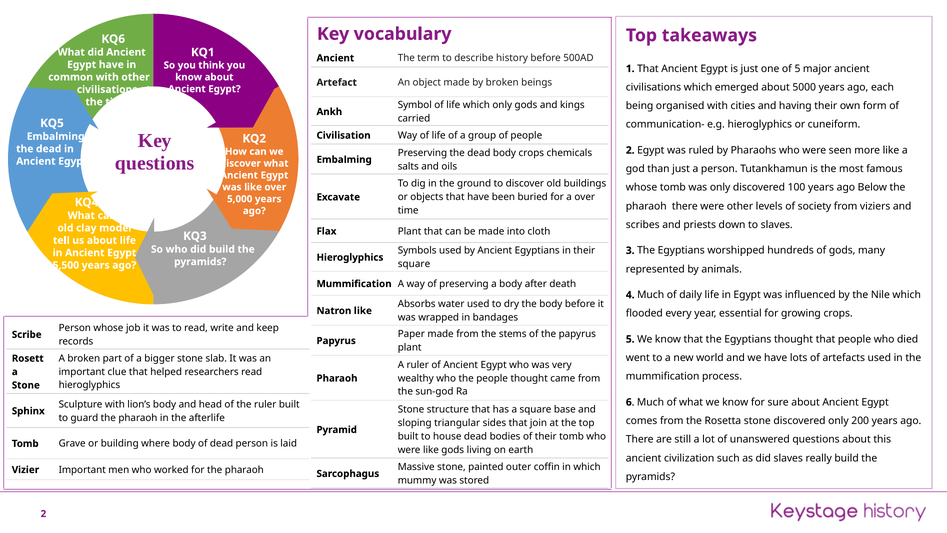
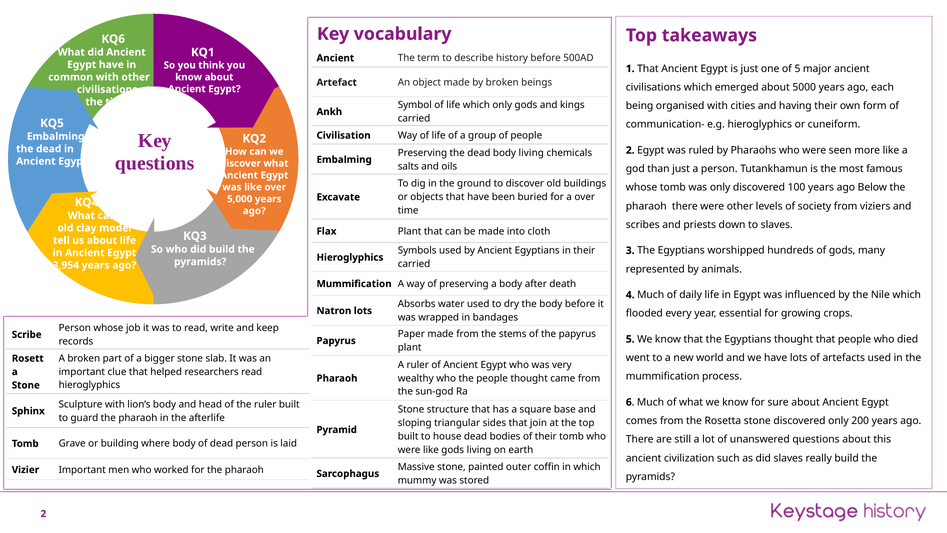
body crops: crops -> living
square at (414, 264): square -> carried
5,500: 5,500 -> 3,954
Natron like: like -> lots
